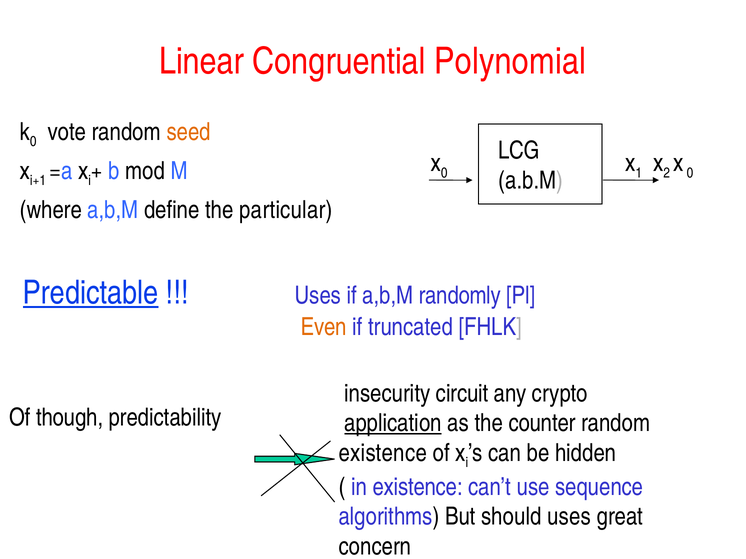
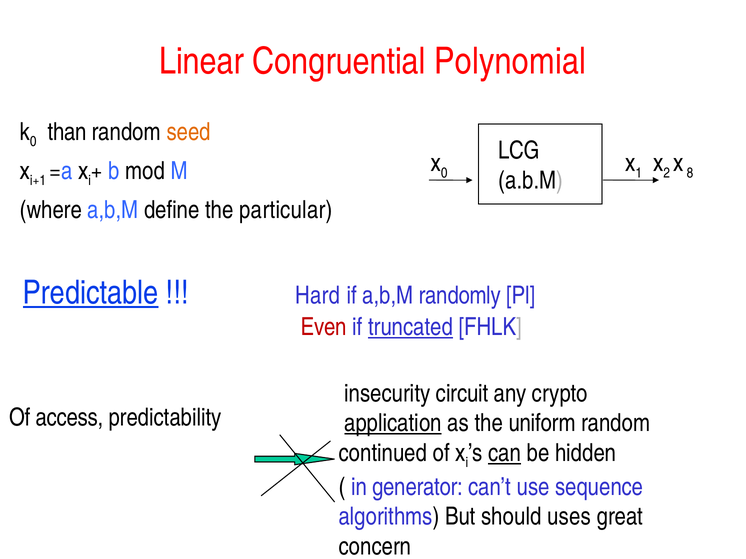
vote: vote -> than
0 at (690, 173): 0 -> 8
Uses at (318, 296): Uses -> Hard
Even colour: orange -> red
truncated underline: none -> present
though: though -> access
counter: counter -> uniform
existence at (383, 453): existence -> continued
can underline: none -> present
in existence: existence -> generator
